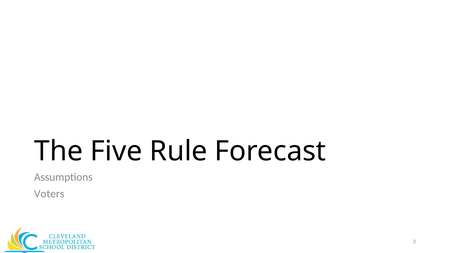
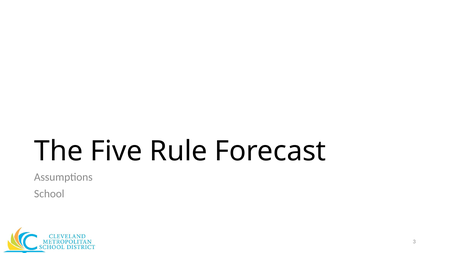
Voters: Voters -> School
